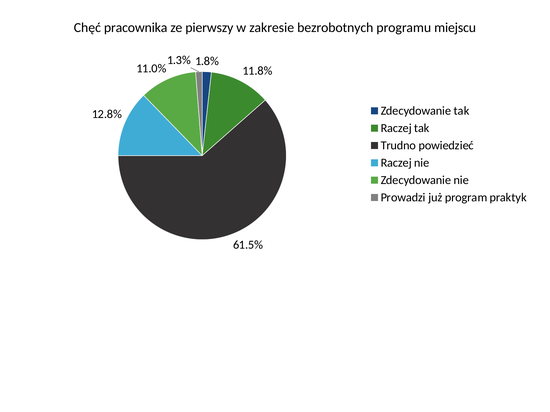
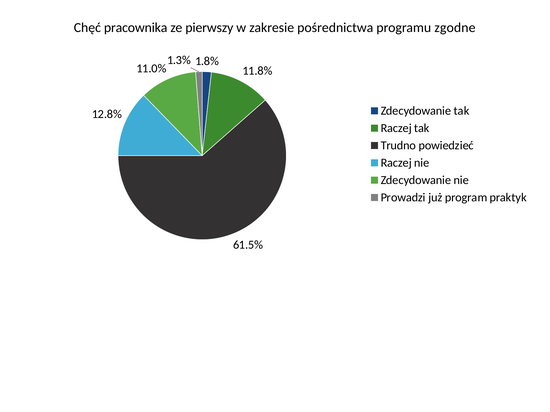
bezrobotnych: bezrobotnych -> pośrednictwa
miejscu: miejscu -> zgodne
